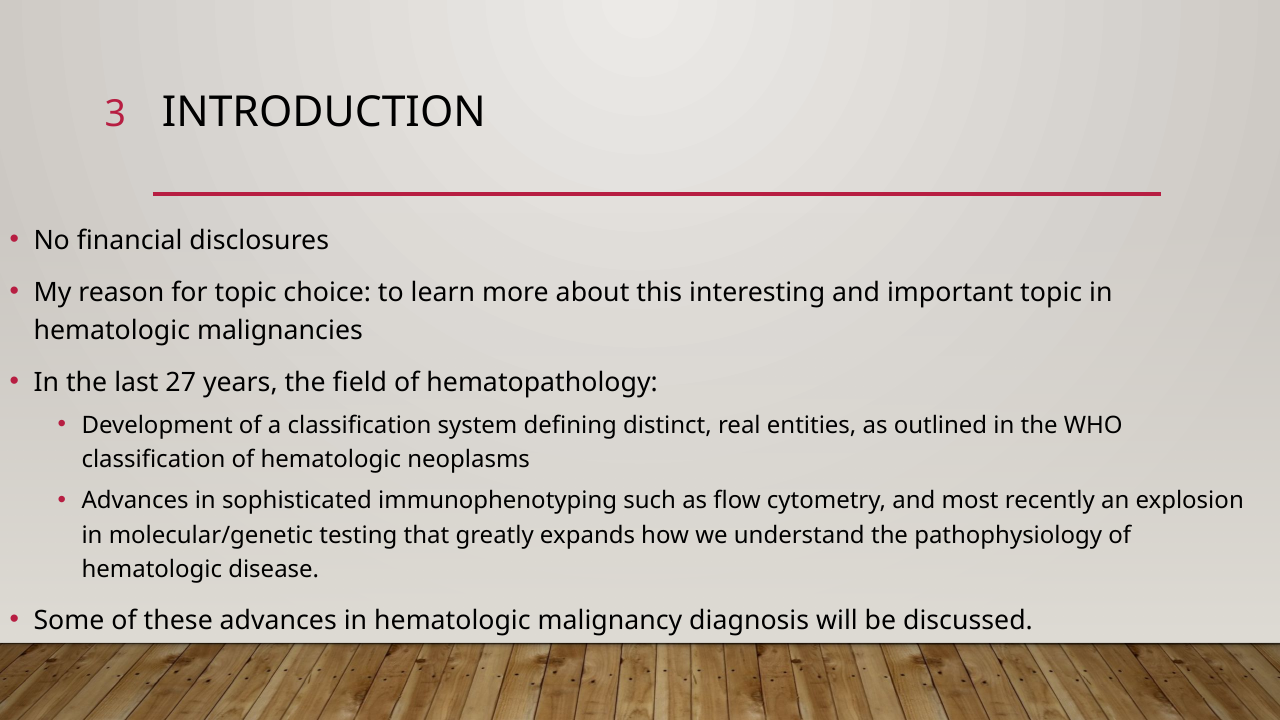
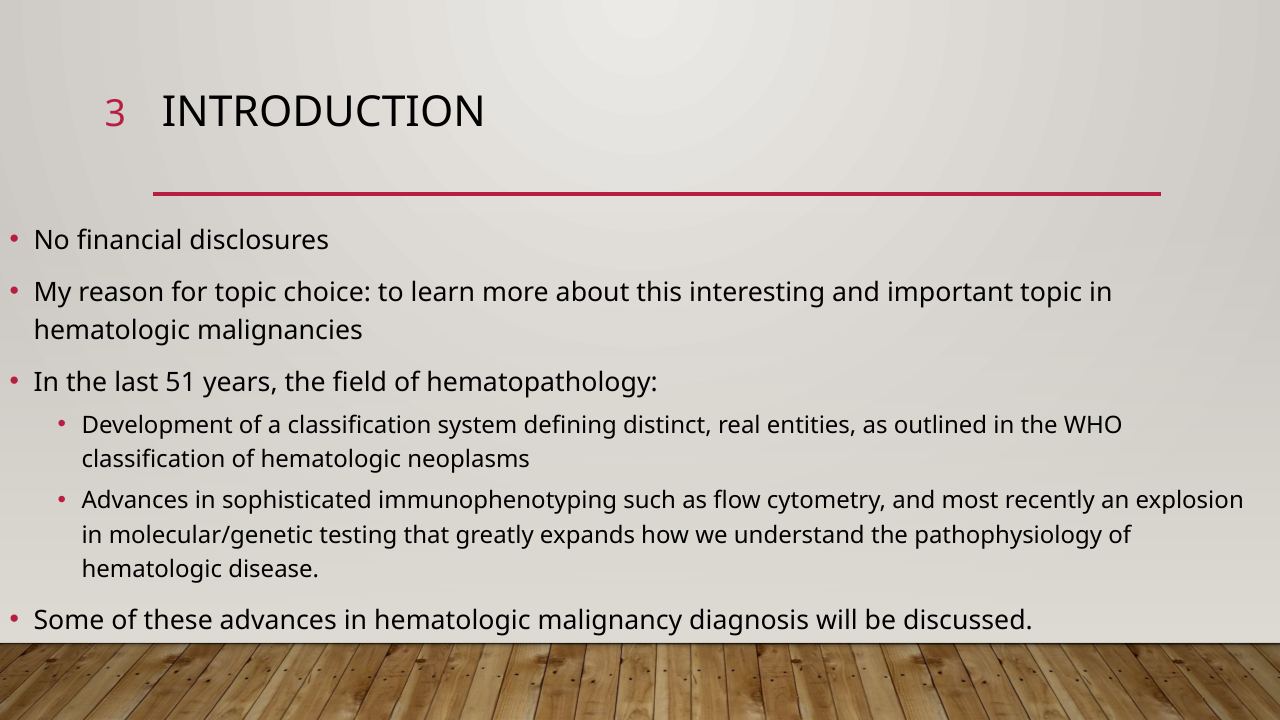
27: 27 -> 51
